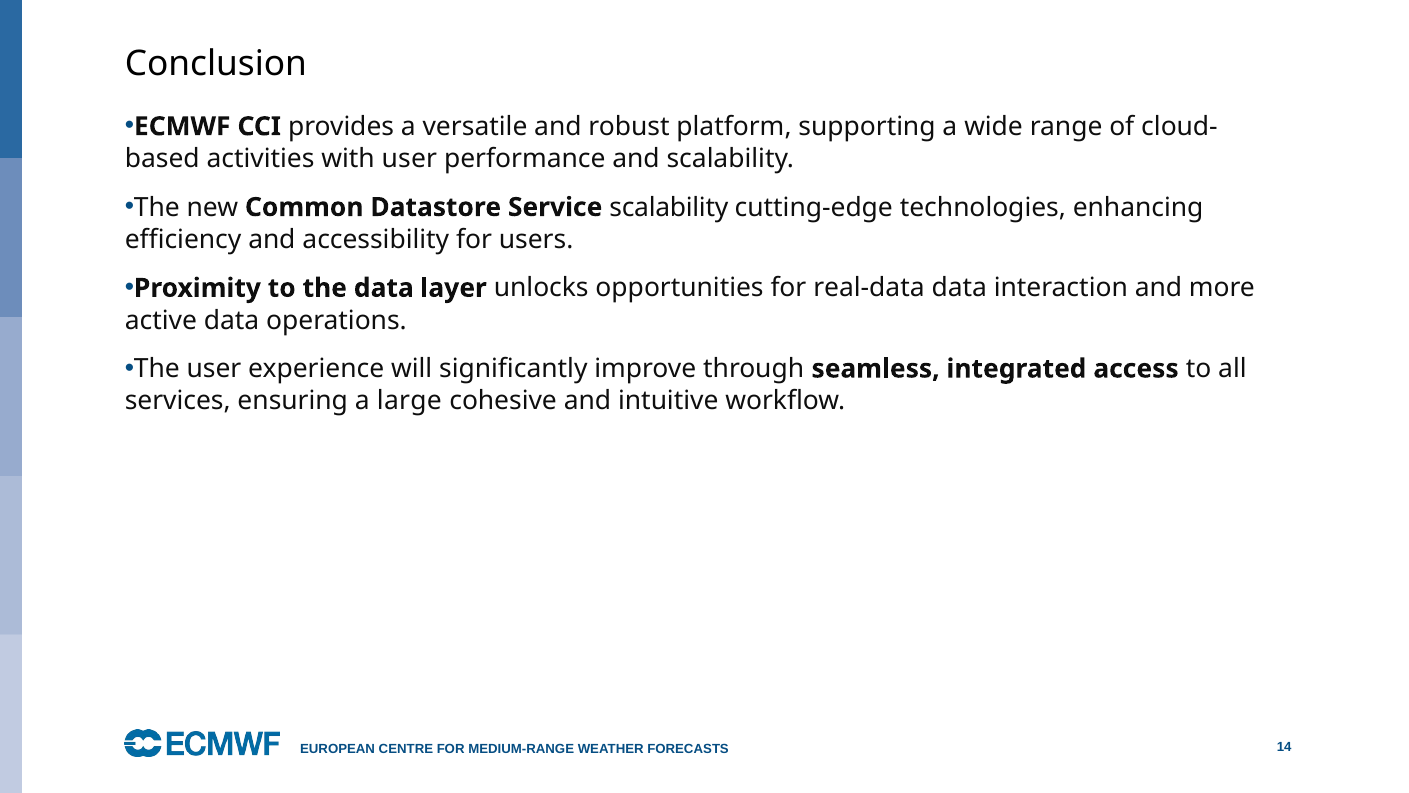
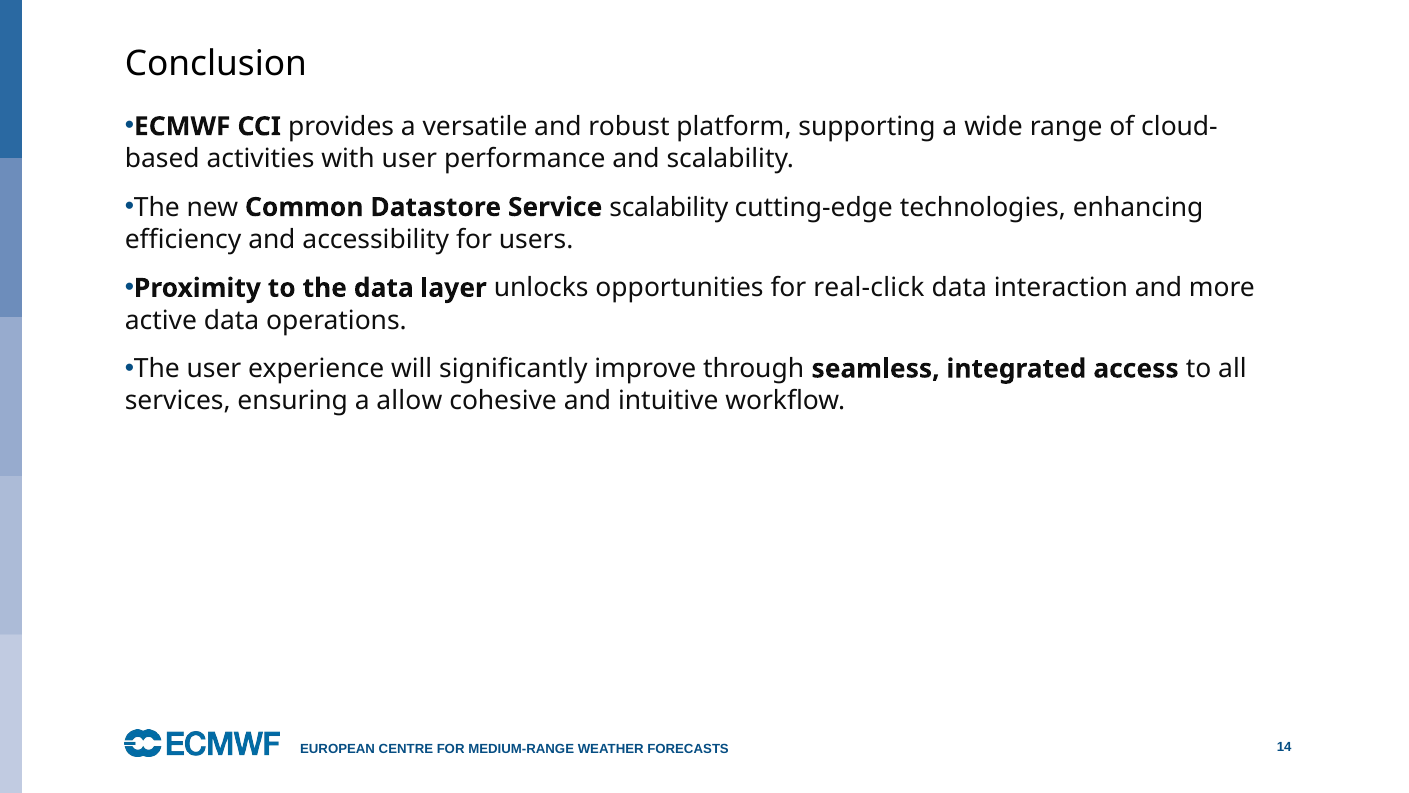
real-data: real-data -> real-click
large: large -> allow
